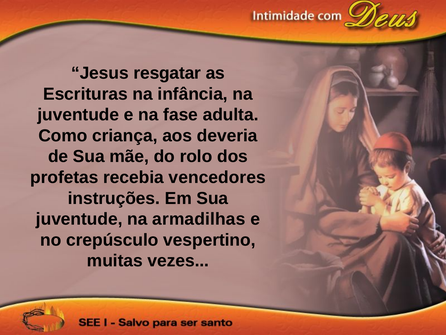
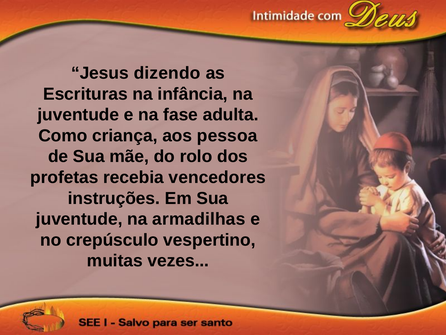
resgatar: resgatar -> dizendo
deveria: deveria -> pessoa
